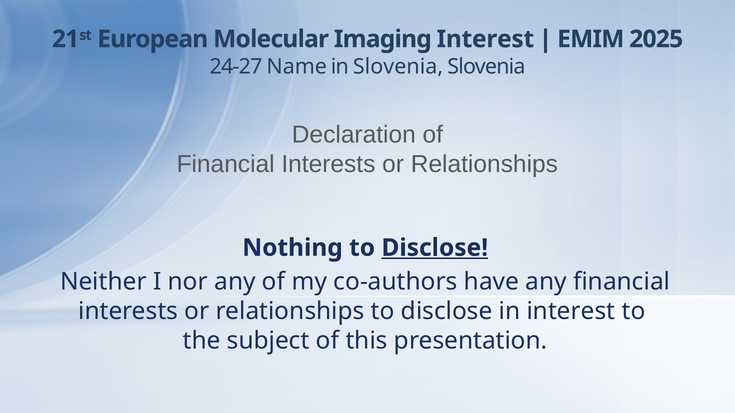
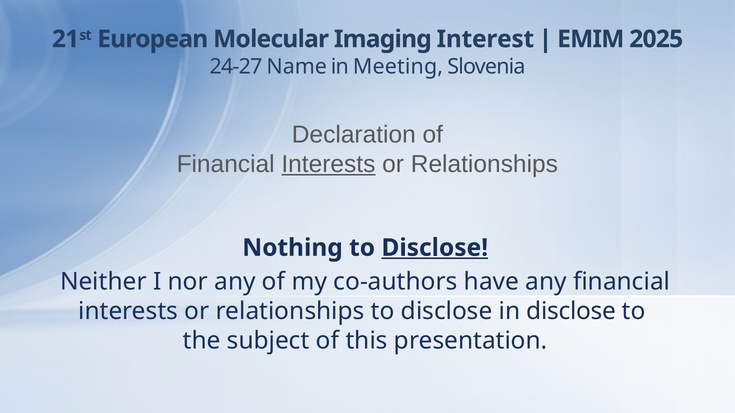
in Slovenia: Slovenia -> Meeting
Interests at (328, 164) underline: none -> present
in interest: interest -> disclose
